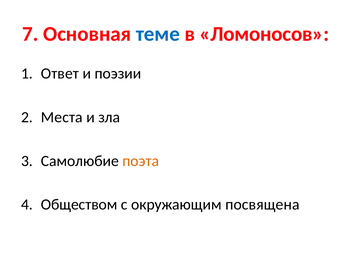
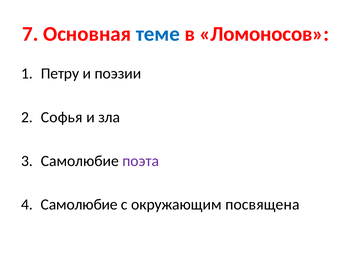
Ответ: Ответ -> Петру
Места: Места -> Софья
поэта colour: orange -> purple
Обществом at (79, 205): Обществом -> Самолюбие
